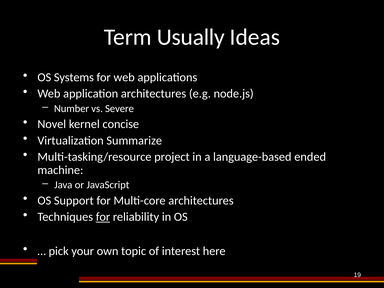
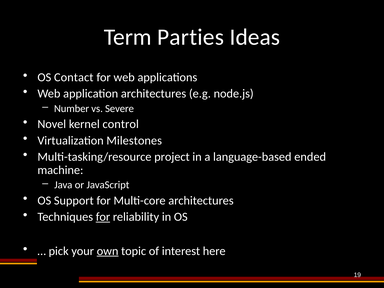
Usually: Usually -> Parties
Systems: Systems -> Contact
concise: concise -> control
Summarize: Summarize -> Milestones
own underline: none -> present
